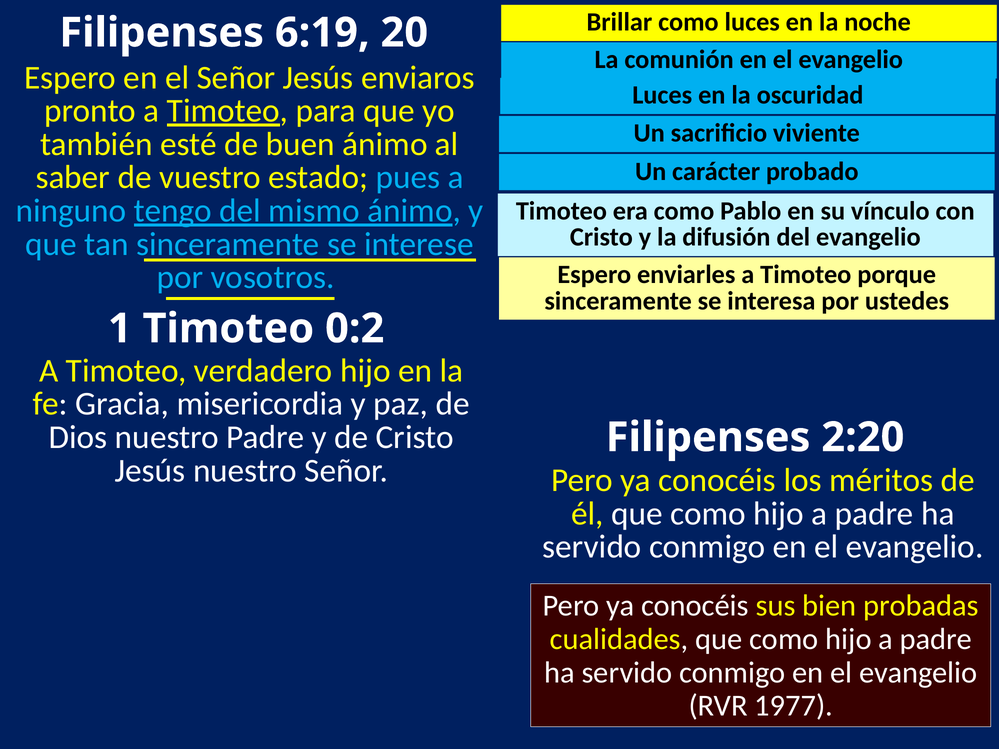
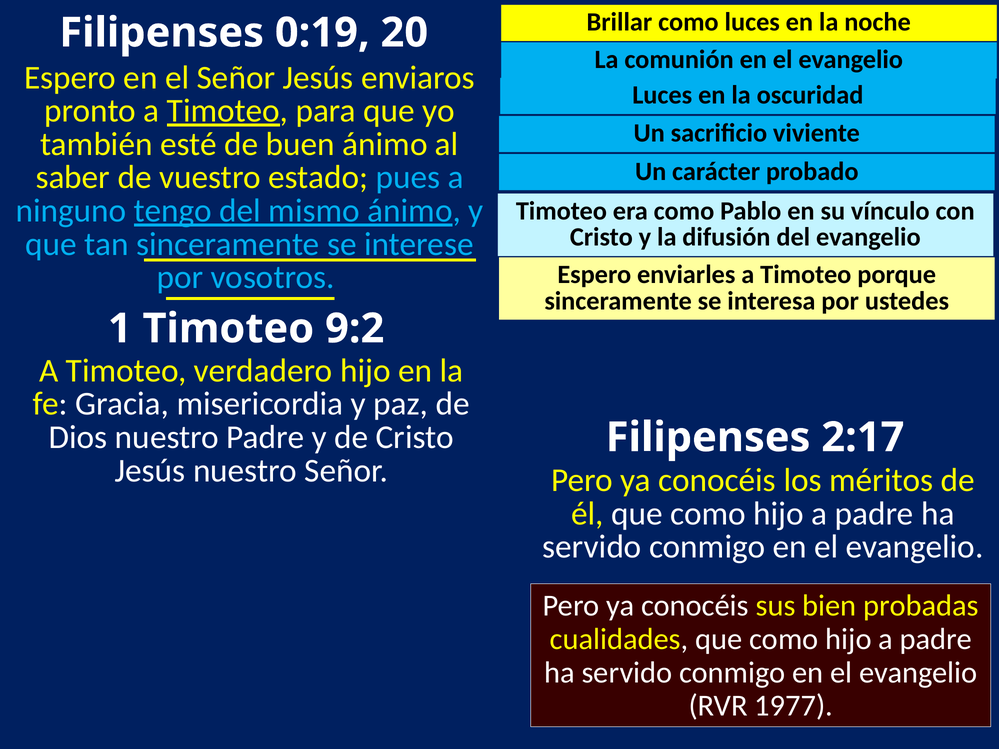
6:19: 6:19 -> 0:19
0:2: 0:2 -> 9:2
2:20: 2:20 -> 2:17
